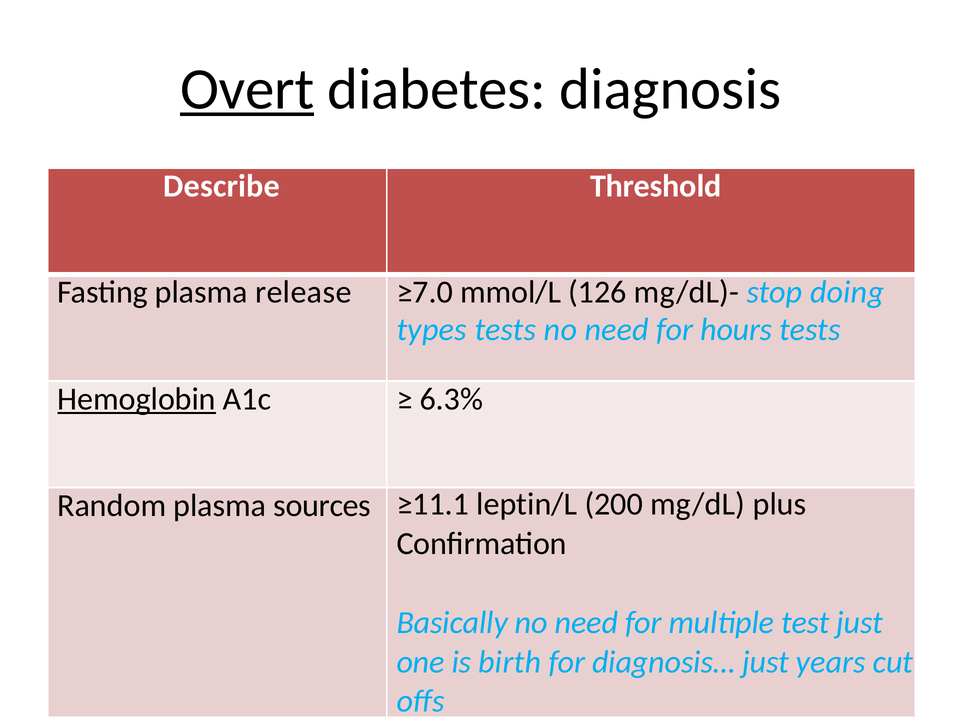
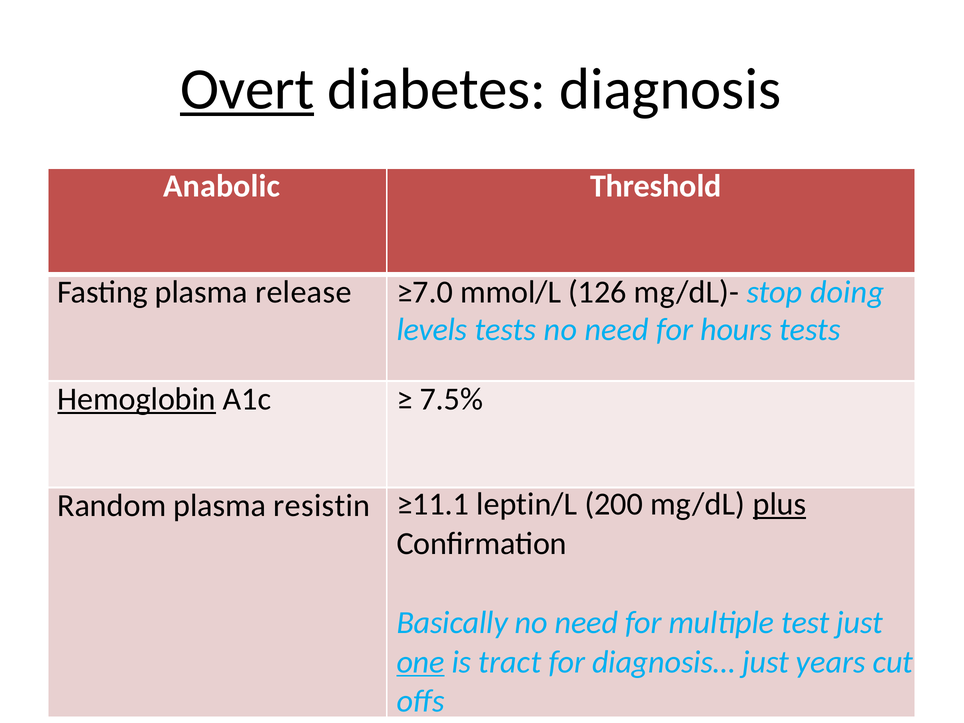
Describe: Describe -> Anabolic
types: types -> levels
6.3%: 6.3% -> 7.5%
sources: sources -> resistin
plus underline: none -> present
one underline: none -> present
birth: birth -> tract
